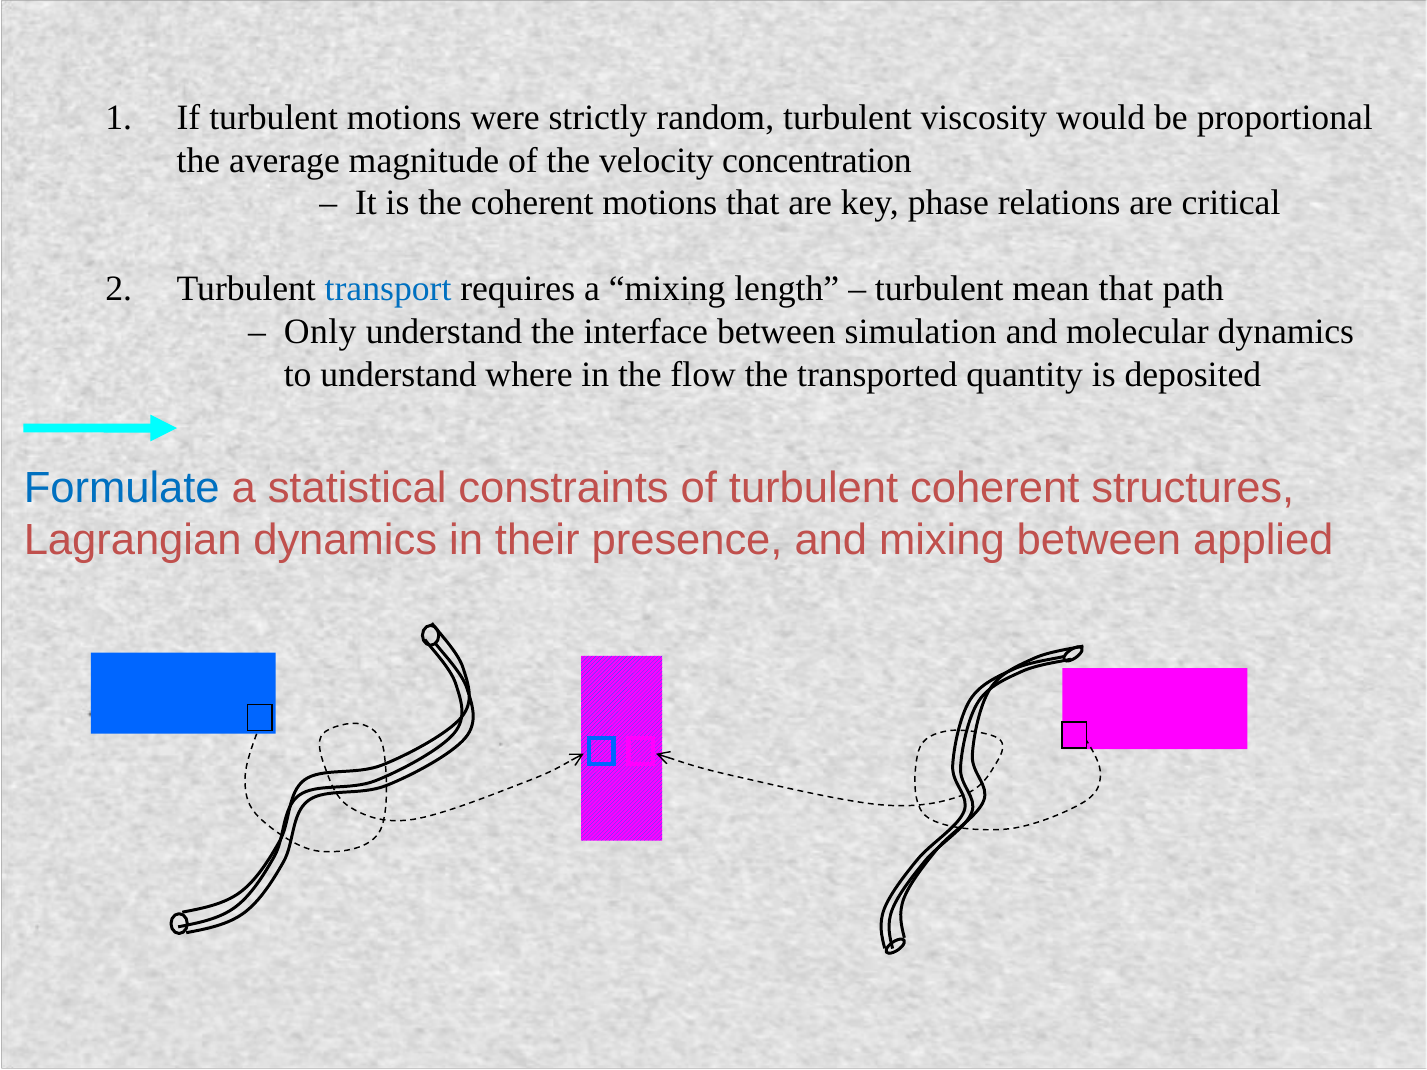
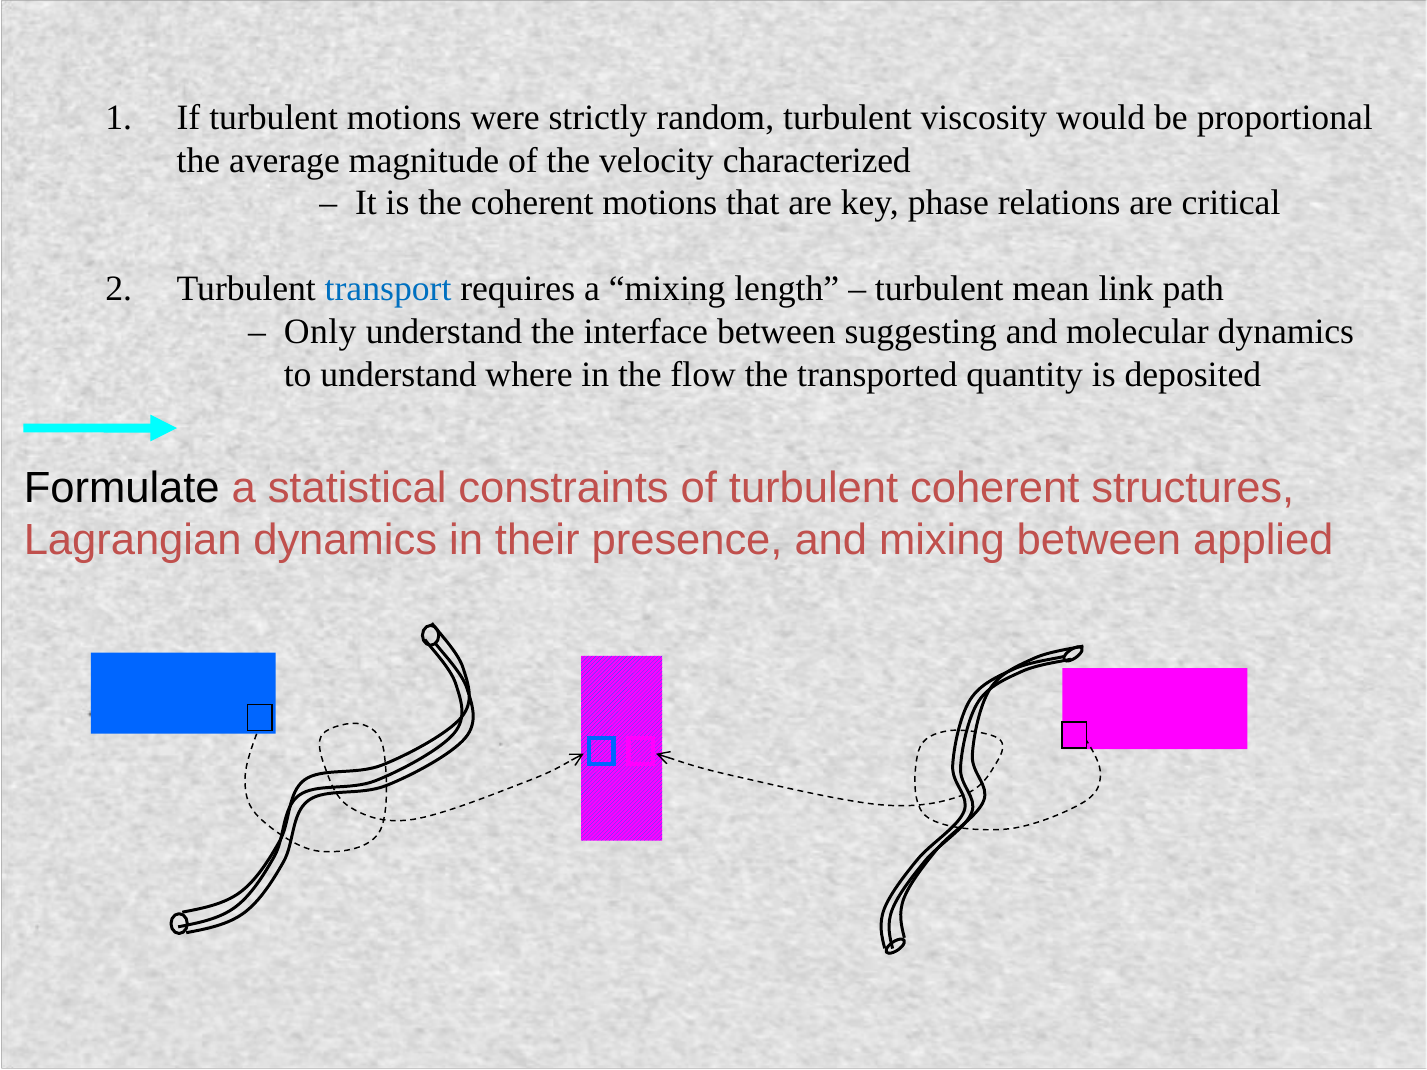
concentration: concentration -> characterized
mean that: that -> link
simulation: simulation -> suggesting
Formulate colour: blue -> black
